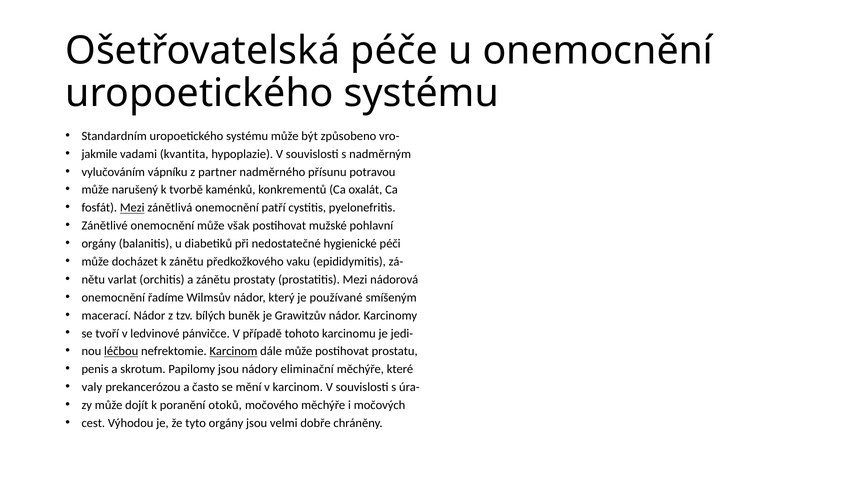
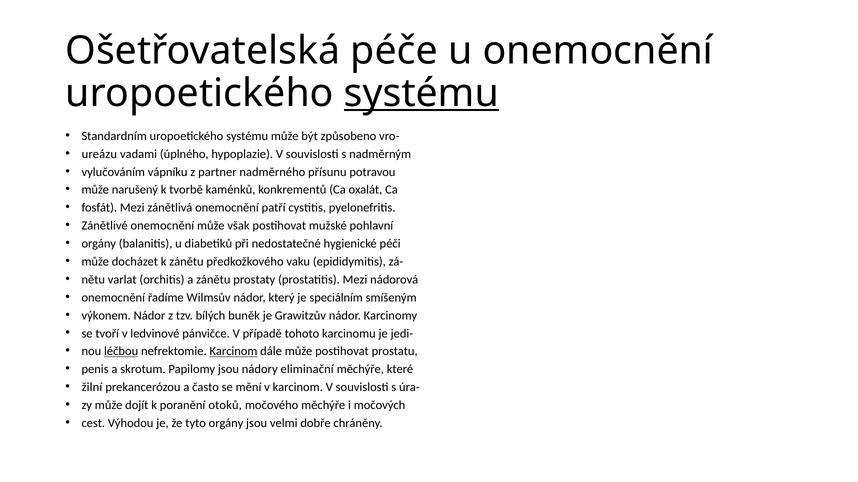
systému at (421, 93) underline: none -> present
jakmile: jakmile -> ureázu
kvantita: kvantita -> úplného
Mezi at (132, 208) underline: present -> none
používané: používané -> speciálním
macerací: macerací -> výkonem
valy: valy -> žilní
